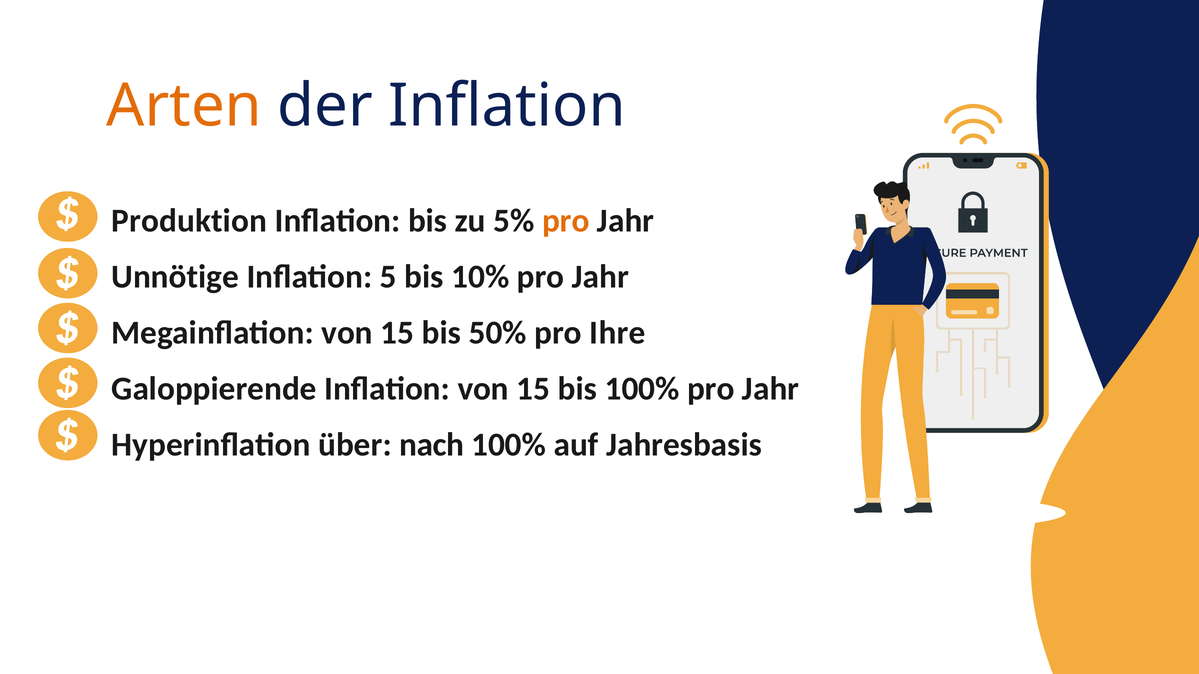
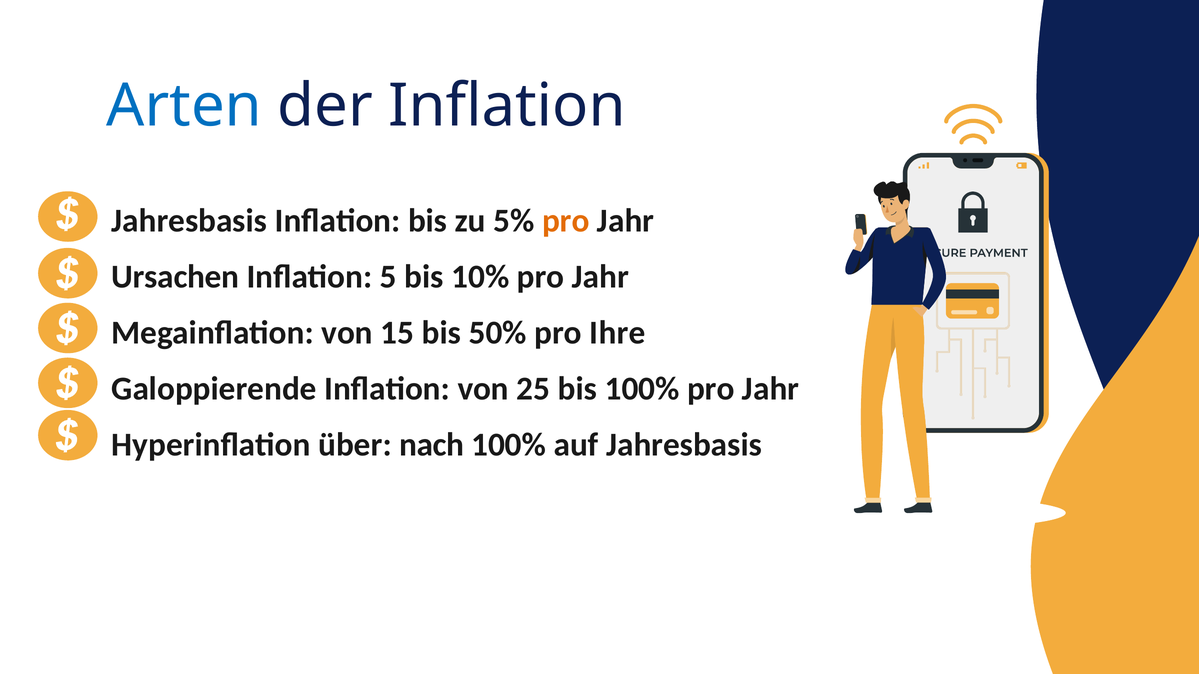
Arten colour: orange -> blue
Produktion at (189, 221): Produktion -> Jahresbasis
Unnötige: Unnötige -> Ursachen
Inflation von 15: 15 -> 25
